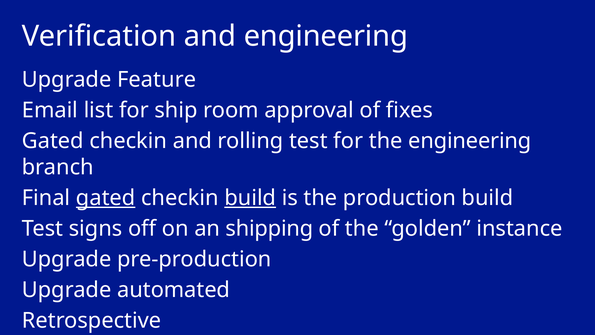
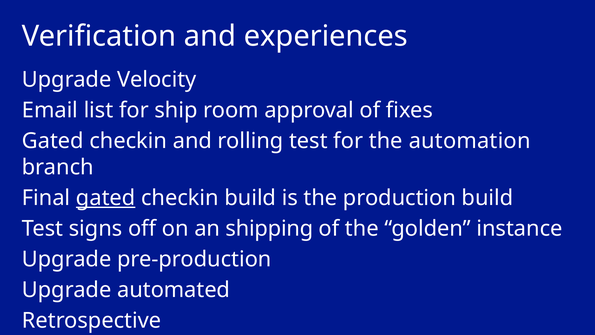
and engineering: engineering -> experiences
Feature: Feature -> Velocity
the engineering: engineering -> automation
build at (250, 198) underline: present -> none
